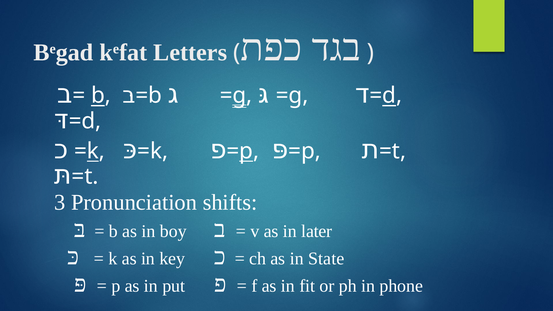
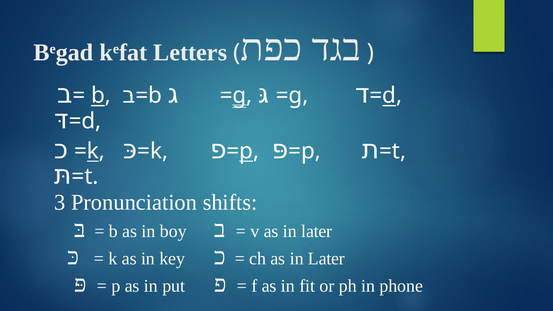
ch as in State: State -> Later
